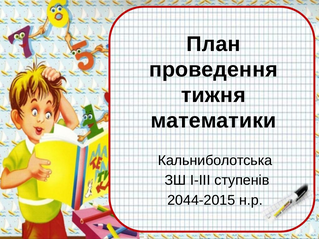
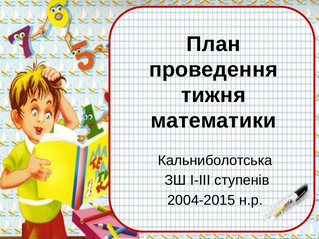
2044-2015: 2044-2015 -> 2004-2015
